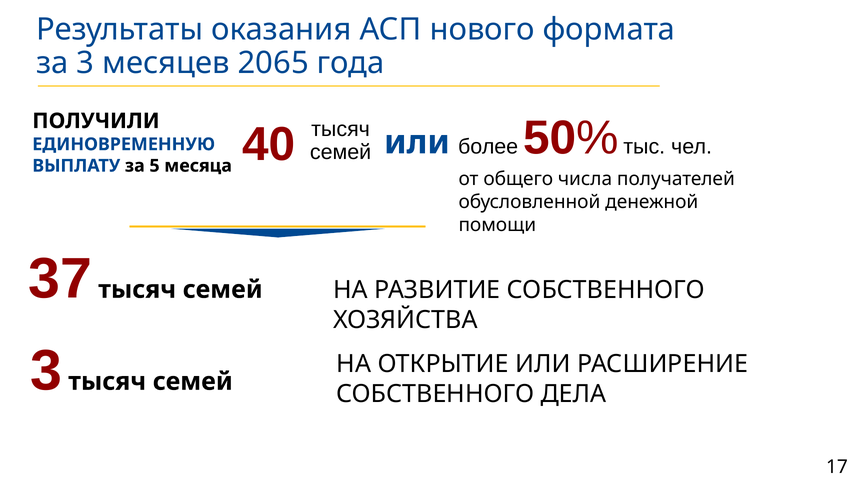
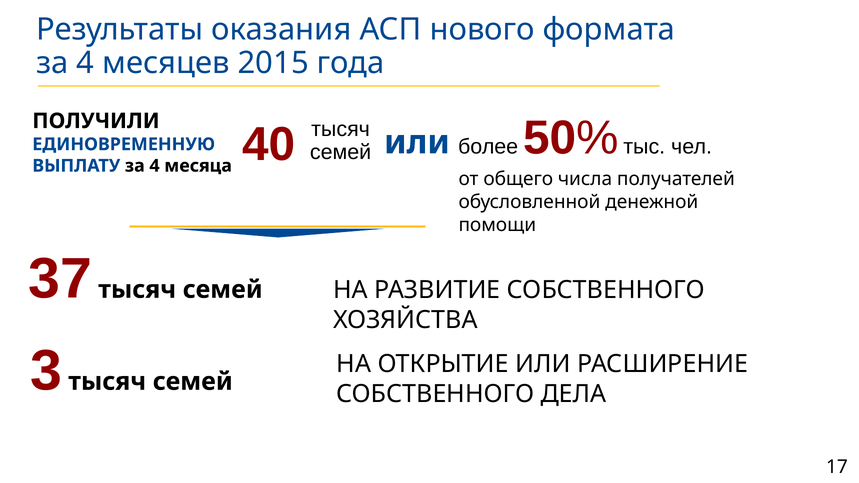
3 at (85, 63): 3 -> 4
2065: 2065 -> 2015
ВЫПЛАТУ за 5: 5 -> 4
